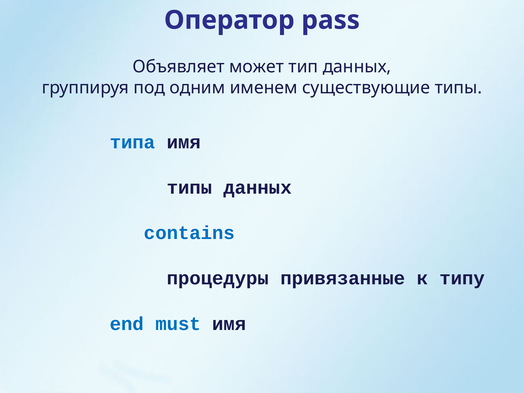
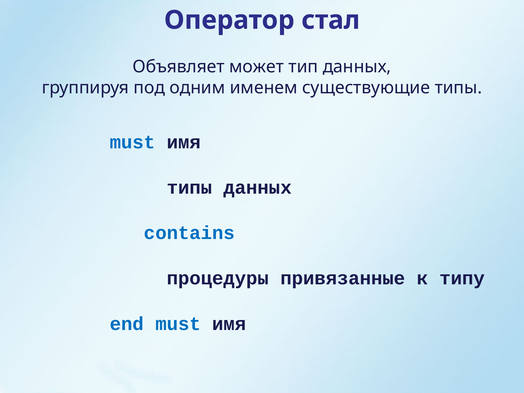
pass: pass -> стал
типа at (133, 142): типа -> must
